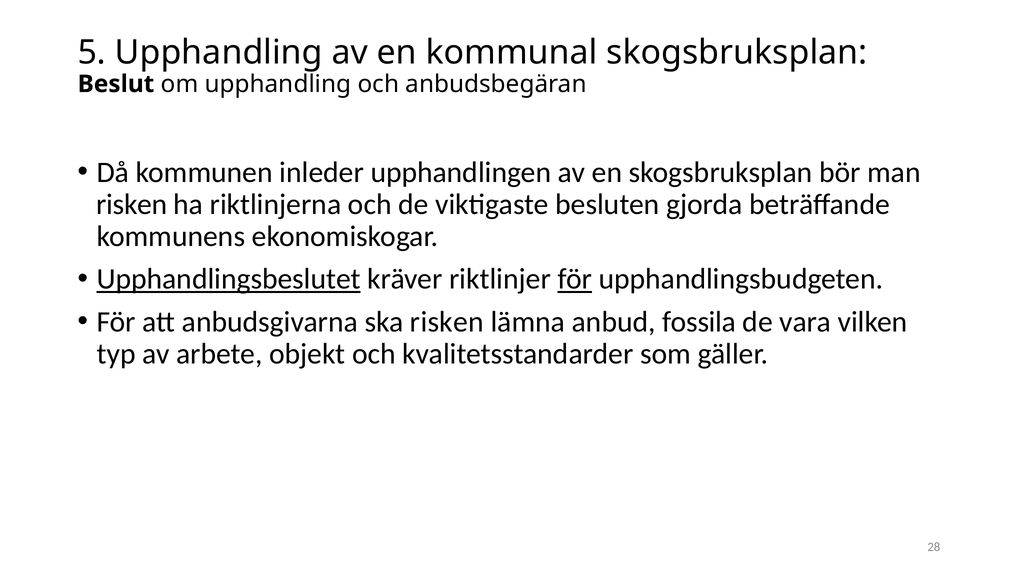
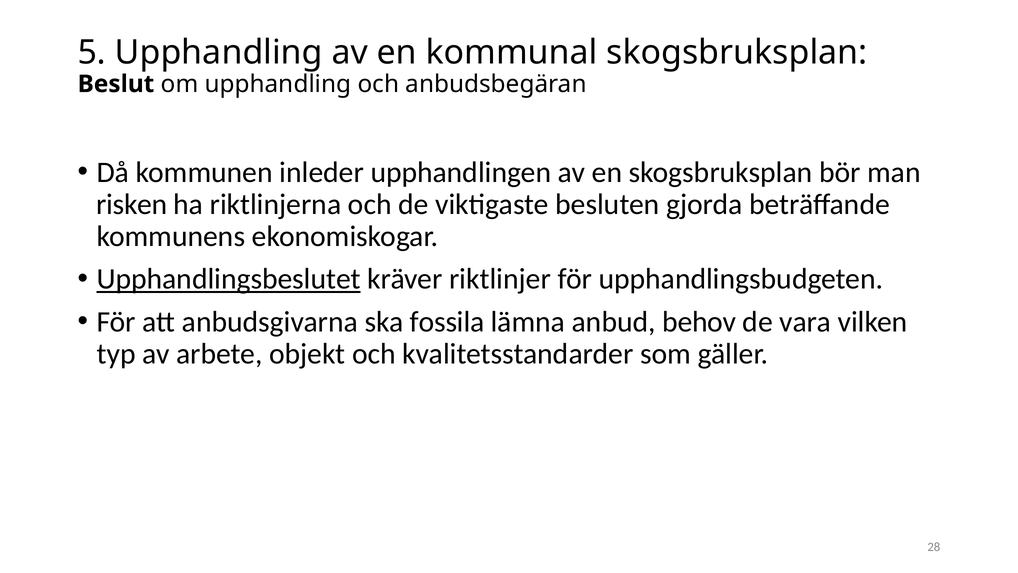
för at (575, 279) underline: present -> none
ska risken: risken -> fossila
fossila: fossila -> behov
